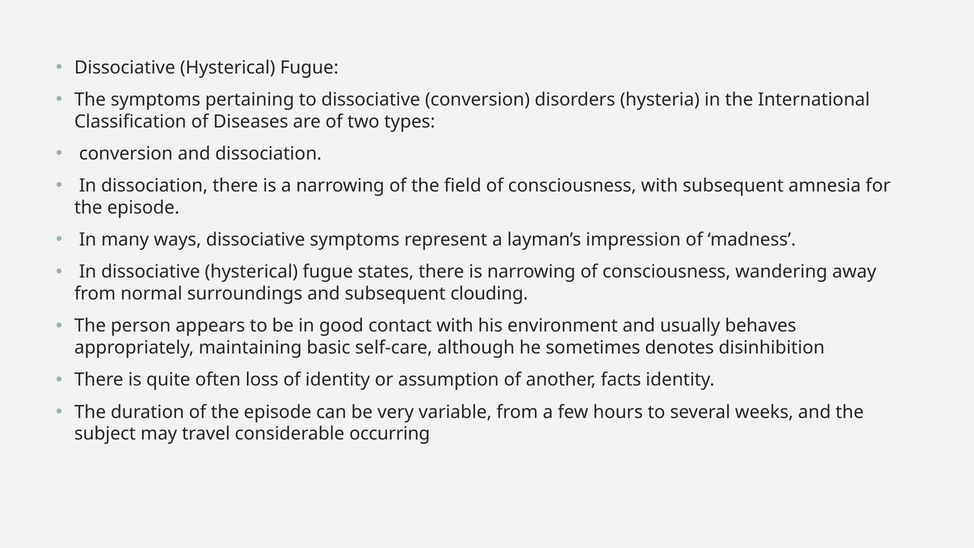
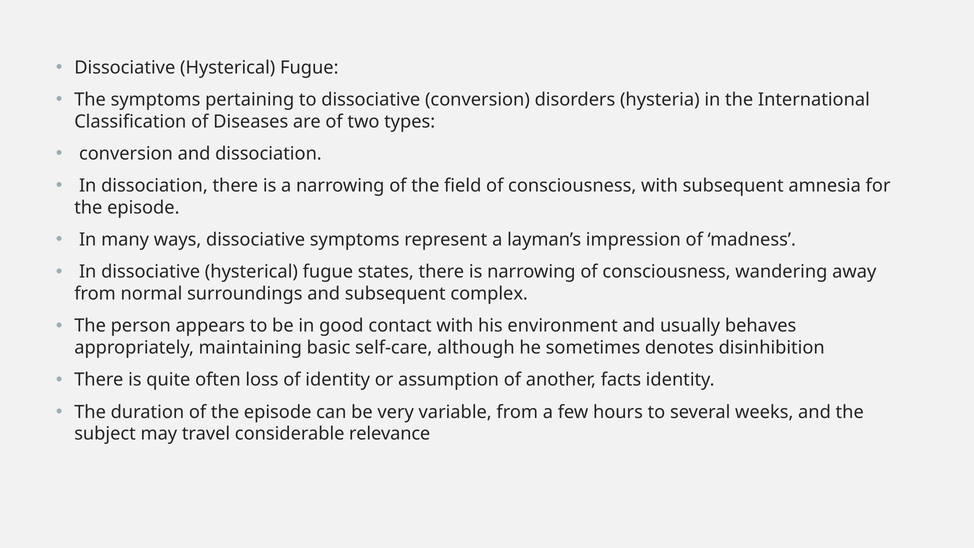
clouding: clouding -> complex
occurring: occurring -> relevance
